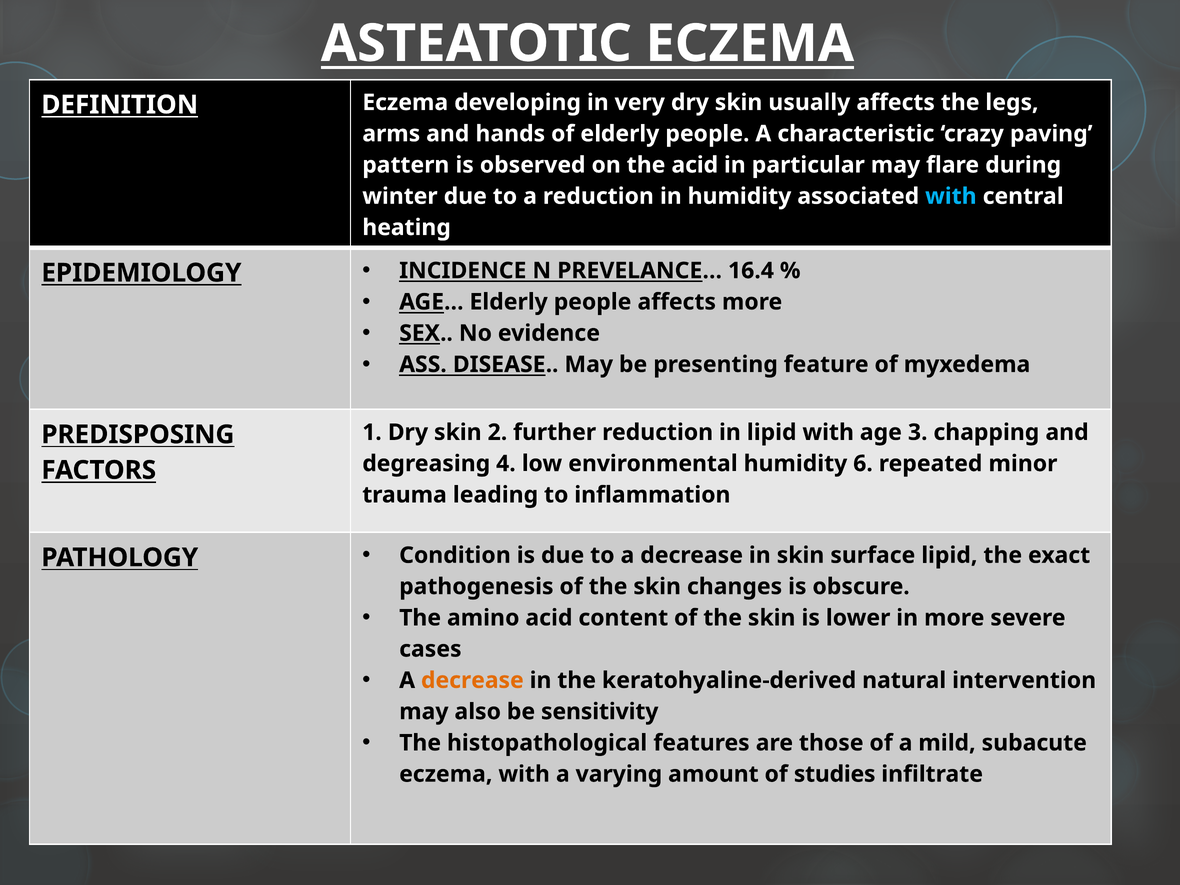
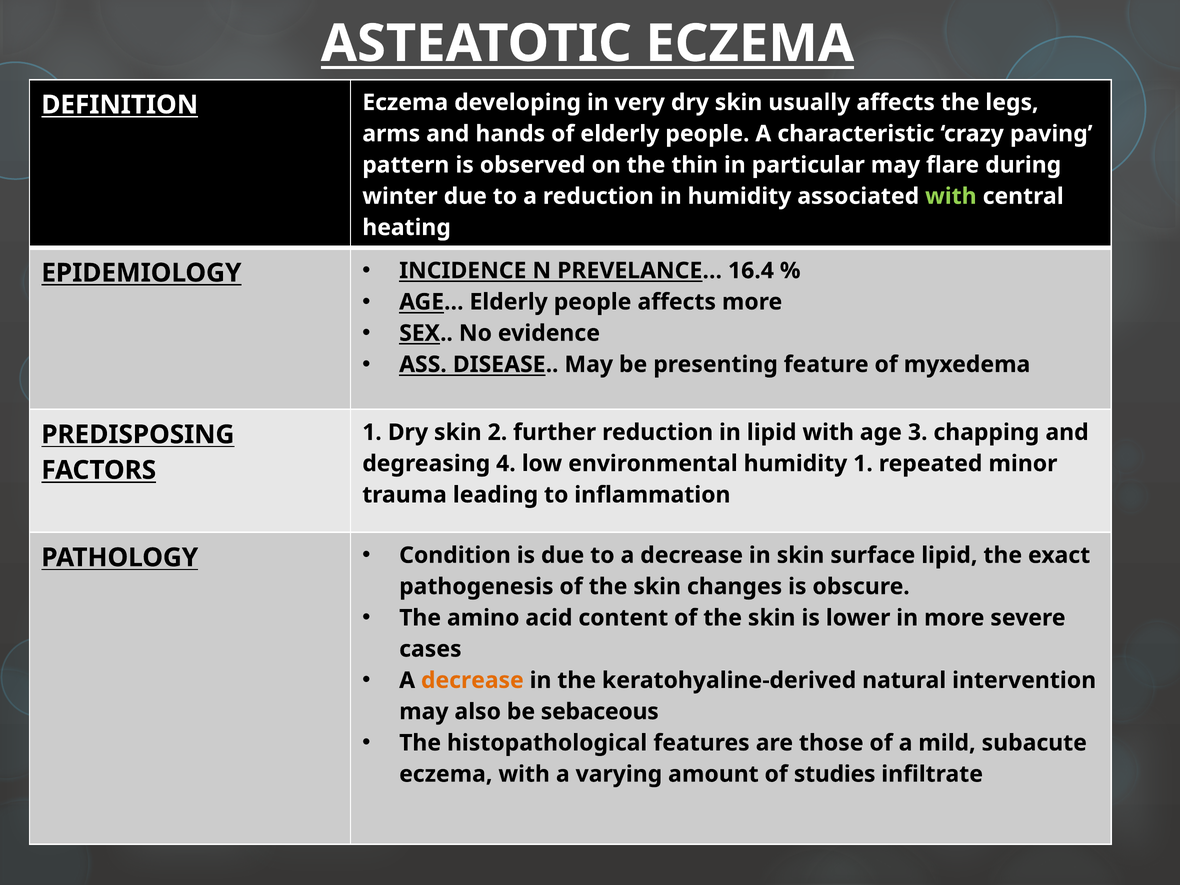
the acid: acid -> thin
with at (951, 196) colour: light blue -> light green
humidity 6: 6 -> 1
sensitivity: sensitivity -> sebaceous
